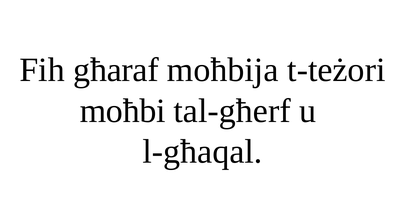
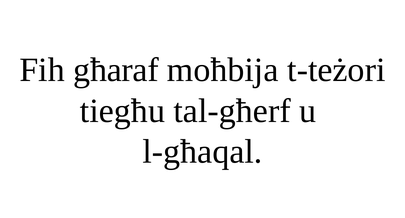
moħbi: moħbi -> tiegħu
